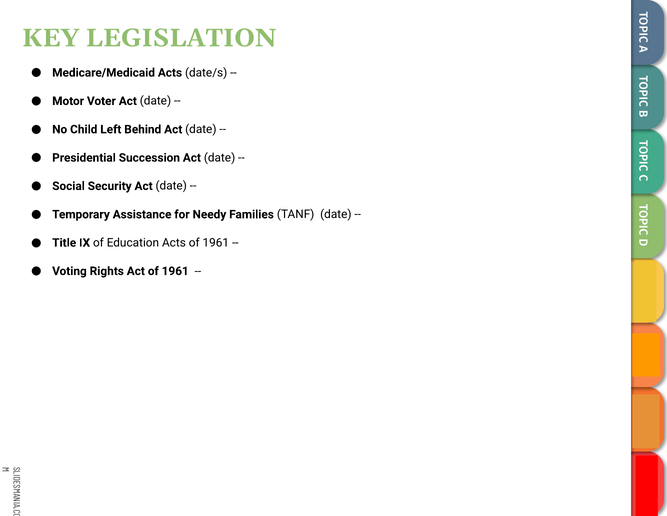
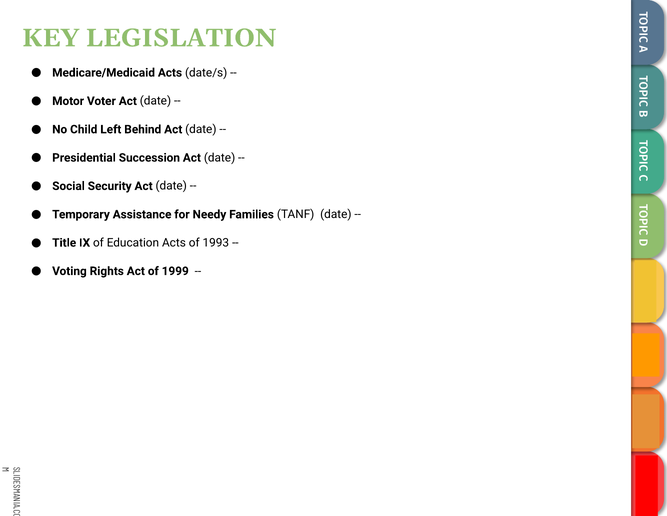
Acts of 1961: 1961 -> 1993
Act of 1961: 1961 -> 1999
